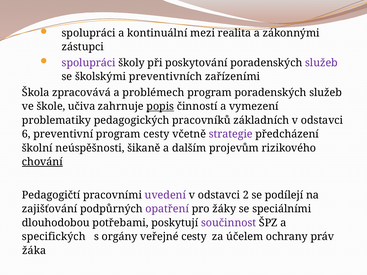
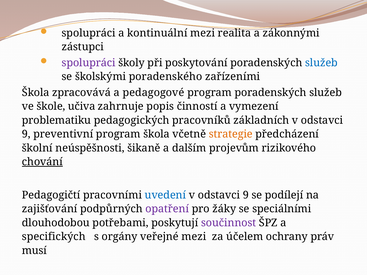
služeb at (321, 63) colour: purple -> blue
preventivních: preventivních -> poradenského
problémech: problémech -> pedagogové
popis underline: present -> none
problematiky: problematiky -> problematiku
6 at (26, 134): 6 -> 9
program cesty: cesty -> škola
strategie colour: purple -> orange
uvedení colour: purple -> blue
2 at (246, 195): 2 -> 9
veřejné cesty: cesty -> mezi
žáka: žáka -> musí
